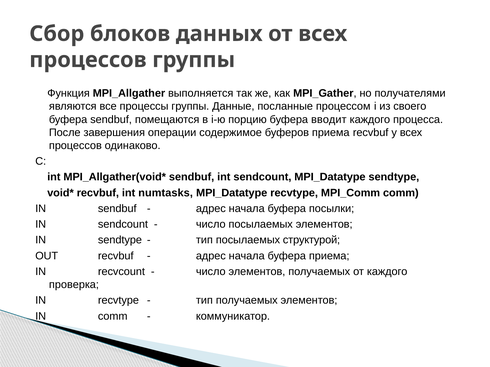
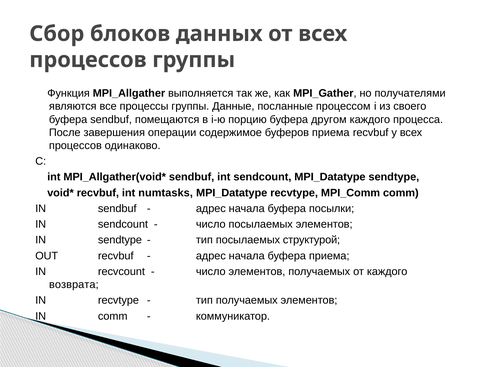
вводит: вводит -> другом
проверка: проверка -> возврата
